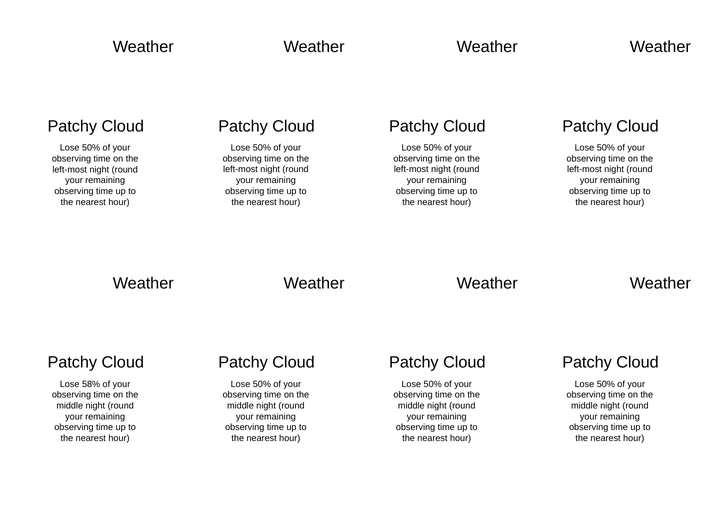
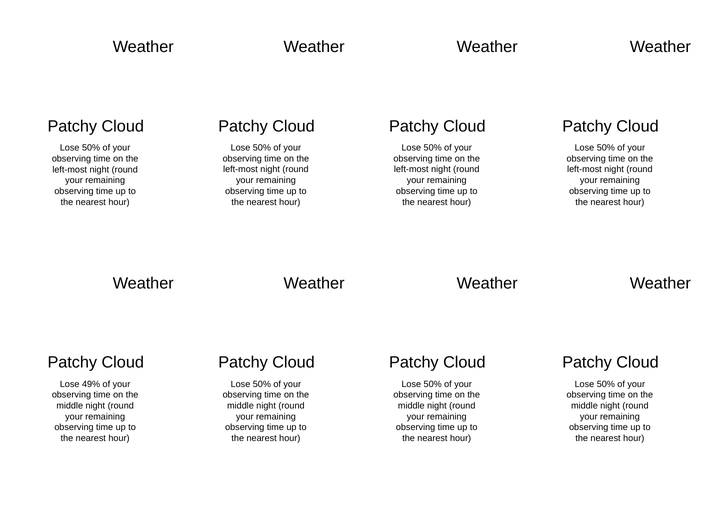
58%: 58% -> 49%
